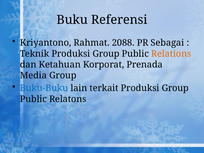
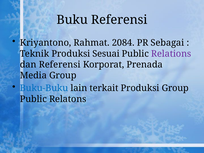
2088: 2088 -> 2084
Teknik Produksi Group: Group -> Sesuai
Relations colour: orange -> purple
dan Ketahuan: Ketahuan -> Referensi
